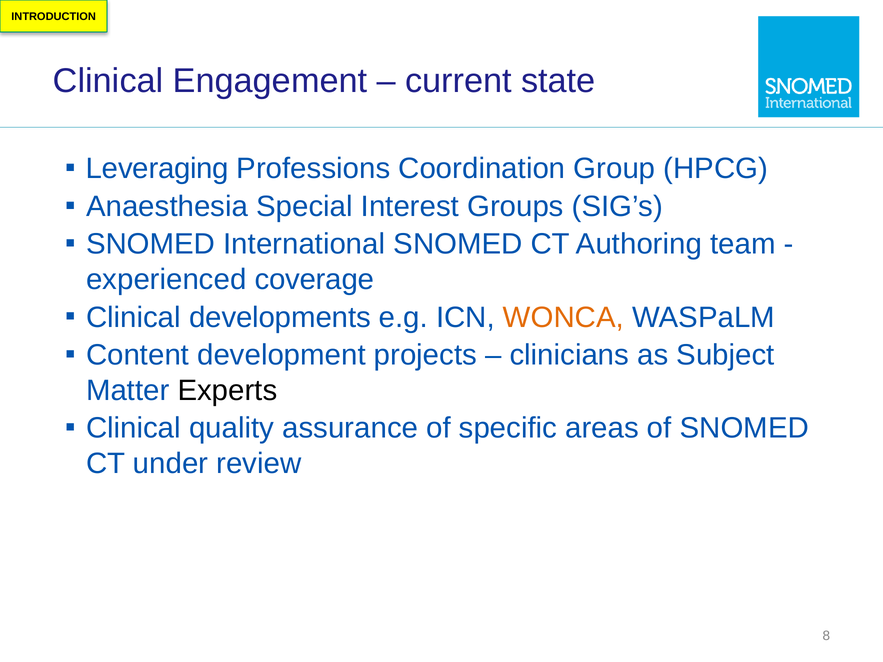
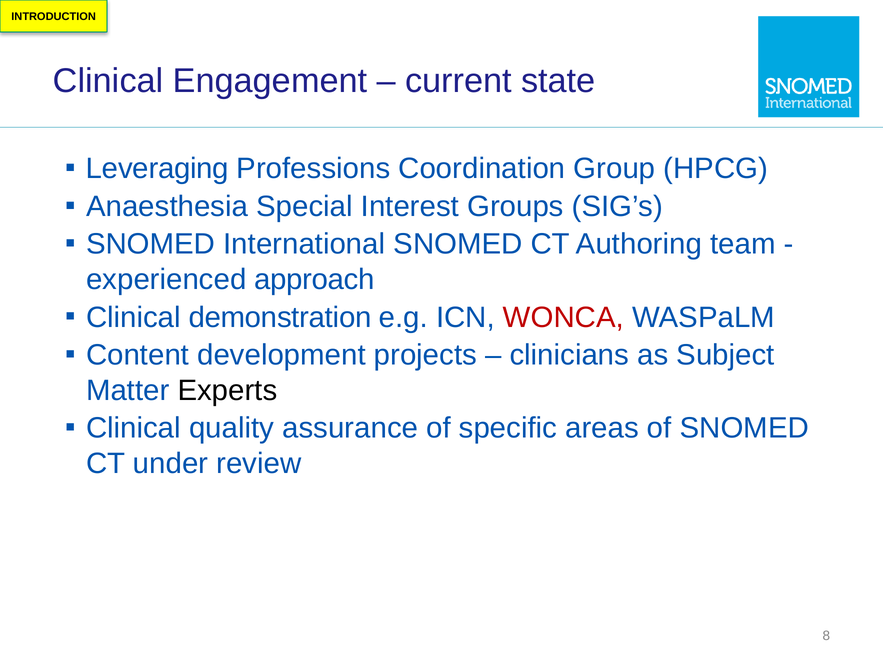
coverage: coverage -> approach
developments: developments -> demonstration
WONCA colour: orange -> red
